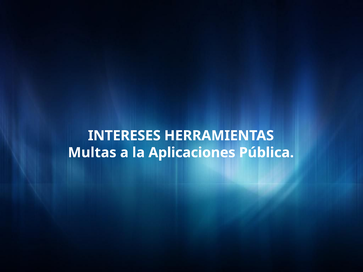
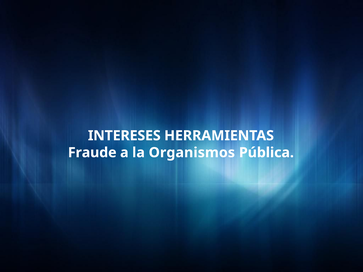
Multas: Multas -> Fraude
Aplicaciones: Aplicaciones -> Organismos
